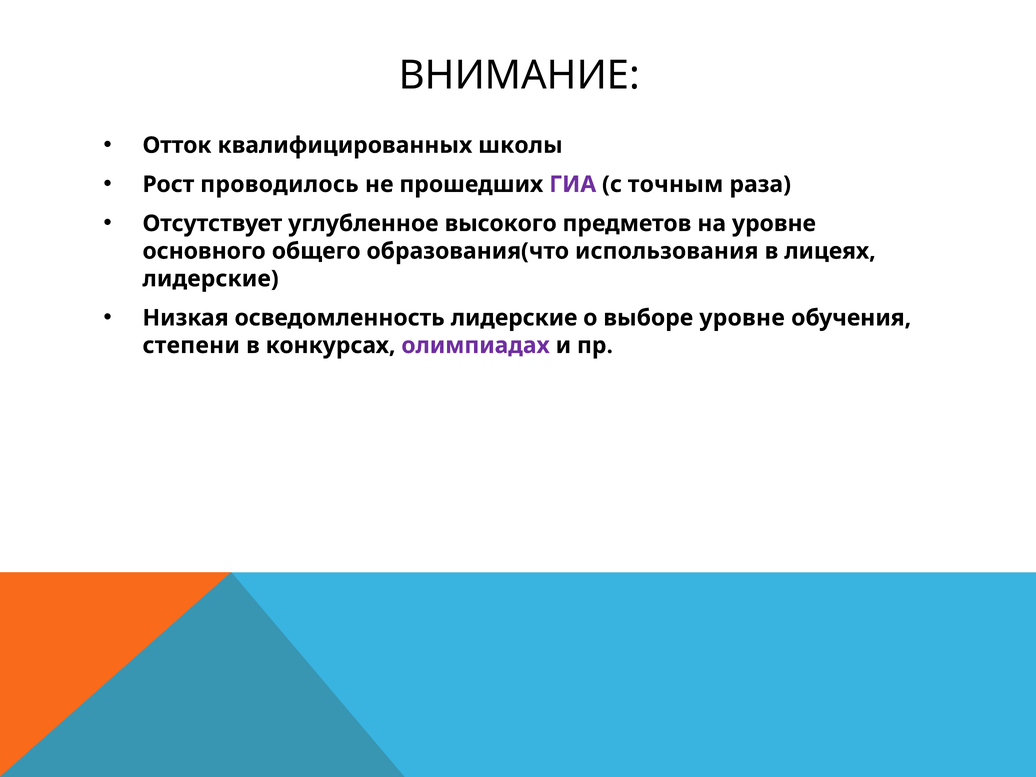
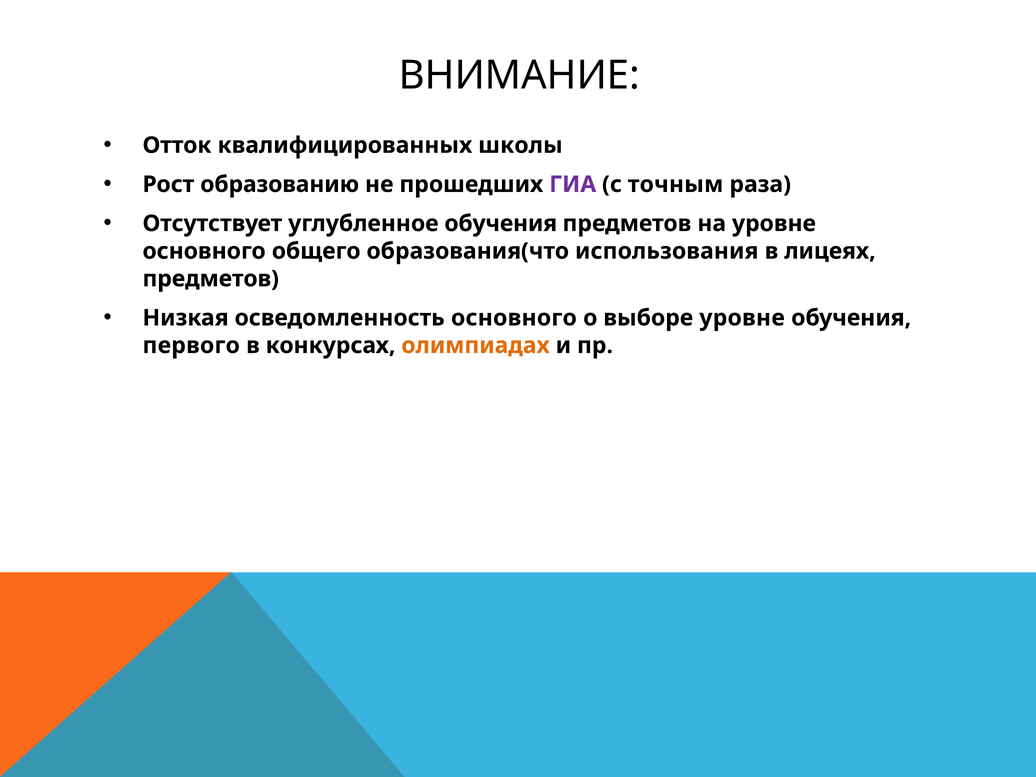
проводилось: проводилось -> образованию
углубленное высокого: высокого -> обучения
лидерские at (211, 279): лидерские -> предметов
осведомленность лидерские: лидерские -> основного
степени: степени -> первого
олимпиадах colour: purple -> orange
